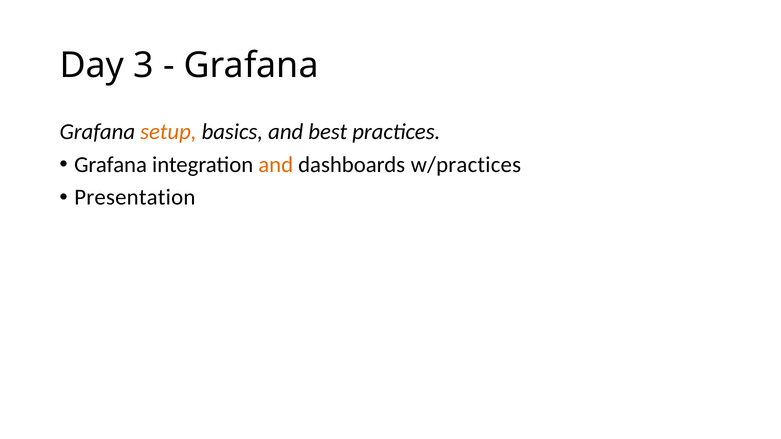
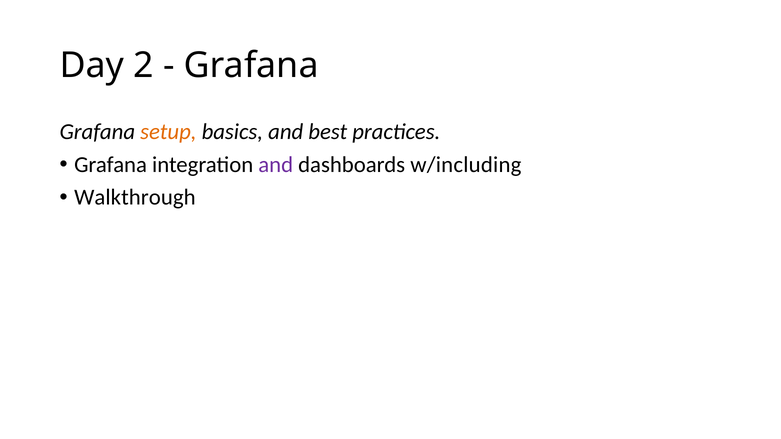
3: 3 -> 2
and at (276, 165) colour: orange -> purple
w/practices: w/practices -> w/including
Presentation: Presentation -> Walkthrough
